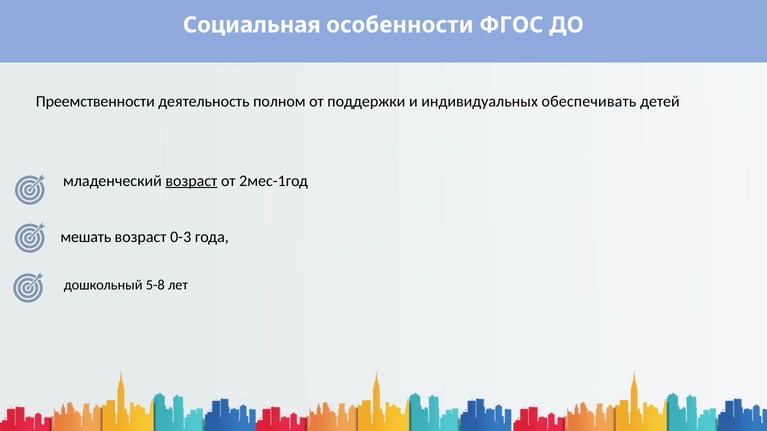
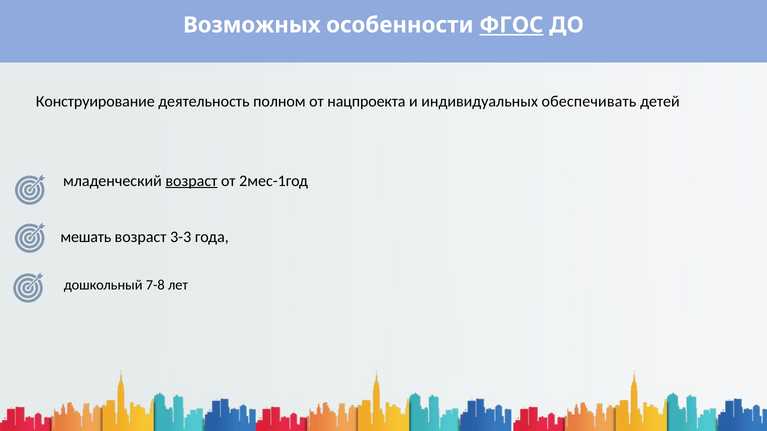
Социальная: Социальная -> Возможных
ФГОС underline: none -> present
Преемственности: Преемственности -> Конструирование
поддержки: поддержки -> нацпроекта
0-3: 0-3 -> 3-3
5-8: 5-8 -> 7-8
